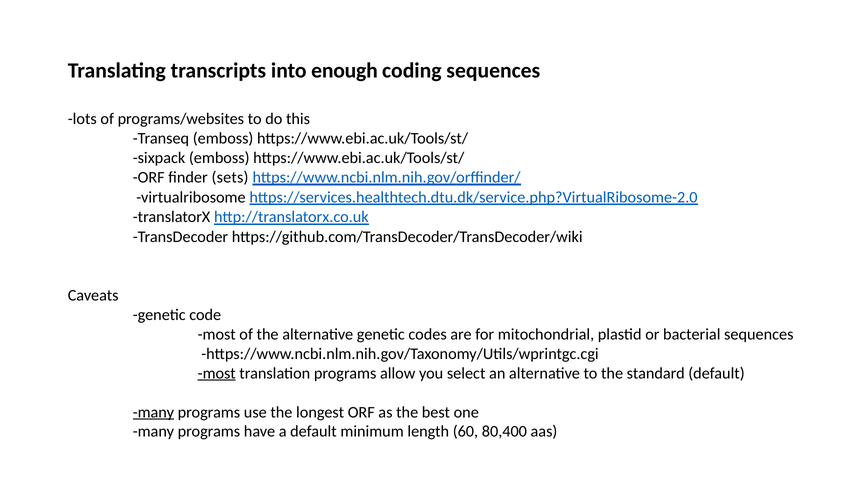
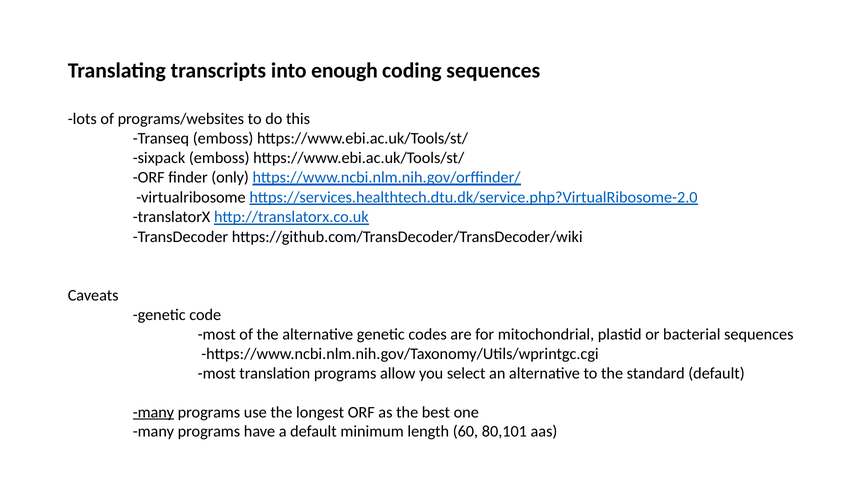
sets: sets -> only
most at (217, 373) underline: present -> none
80,400: 80,400 -> 80,101
